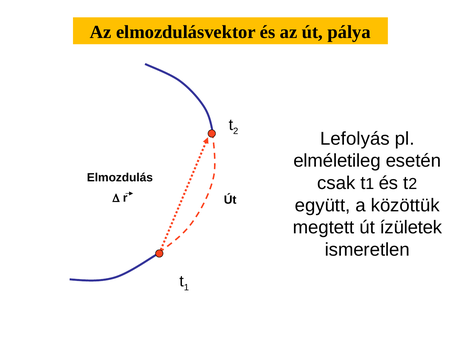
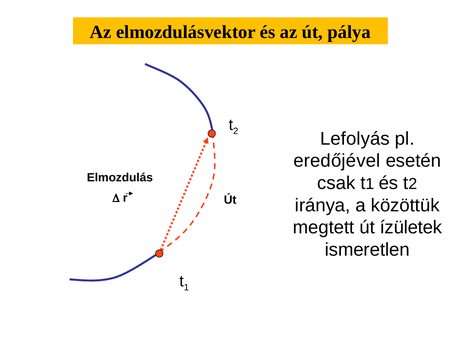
elméletileg: elméletileg -> eredőjével
együtt: együtt -> iránya
